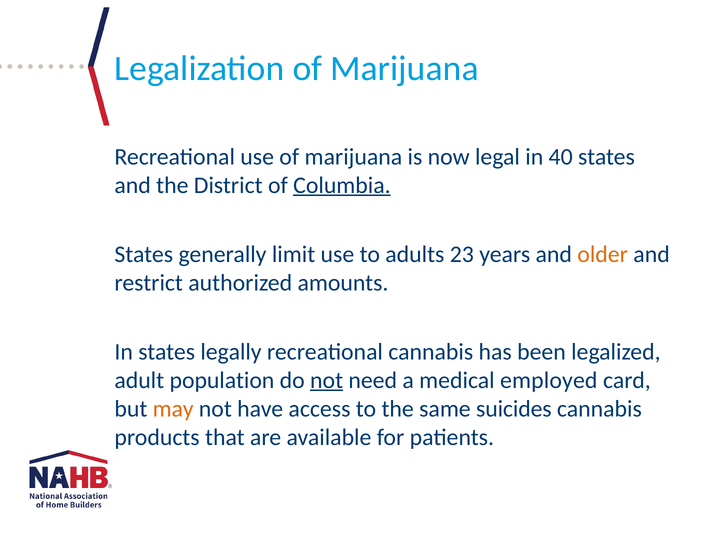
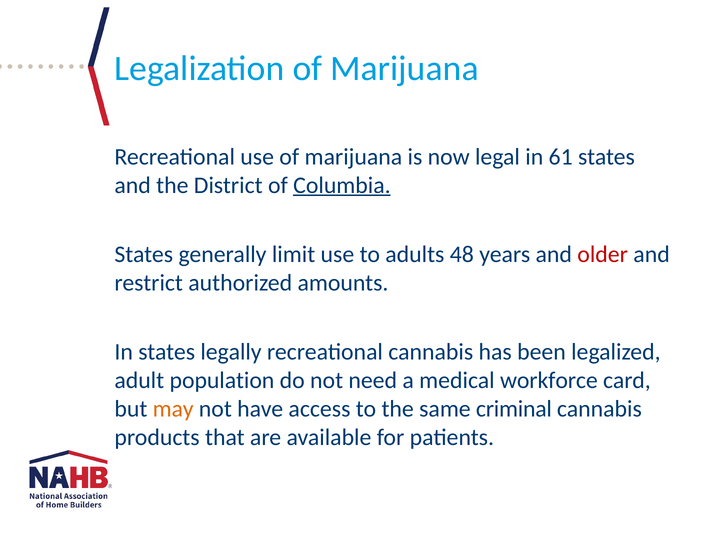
40: 40 -> 61
23: 23 -> 48
older colour: orange -> red
not at (327, 381) underline: present -> none
employed: employed -> workforce
suicides: suicides -> criminal
